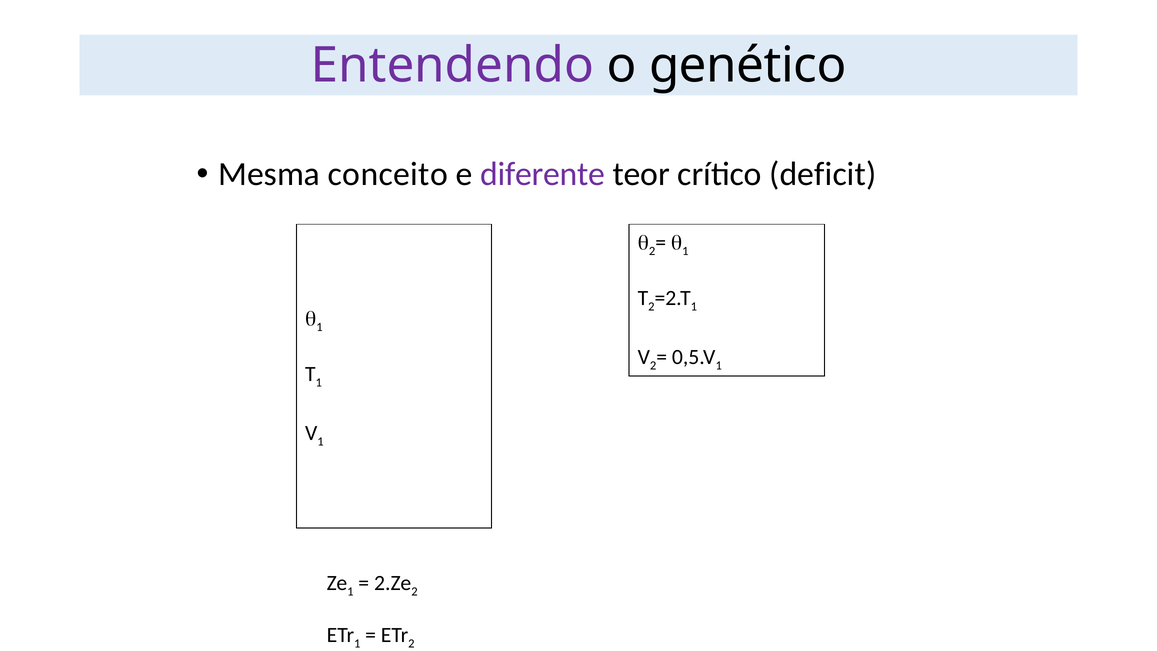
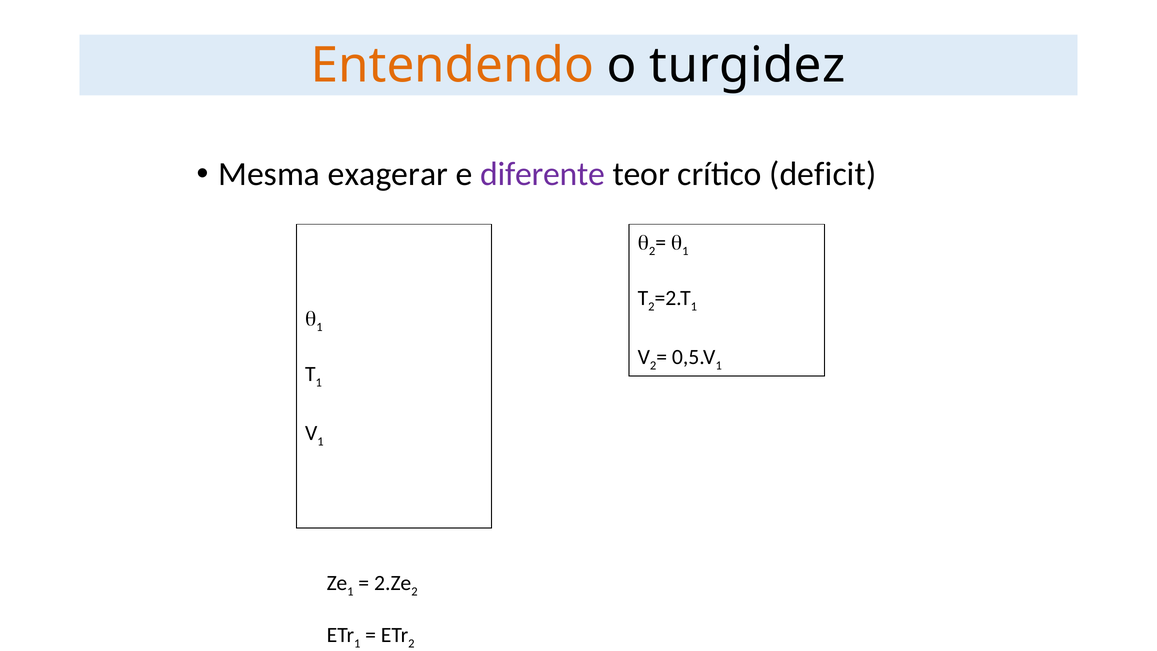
Entendendo colour: purple -> orange
genético: genético -> turgidez
conceito: conceito -> exagerar
